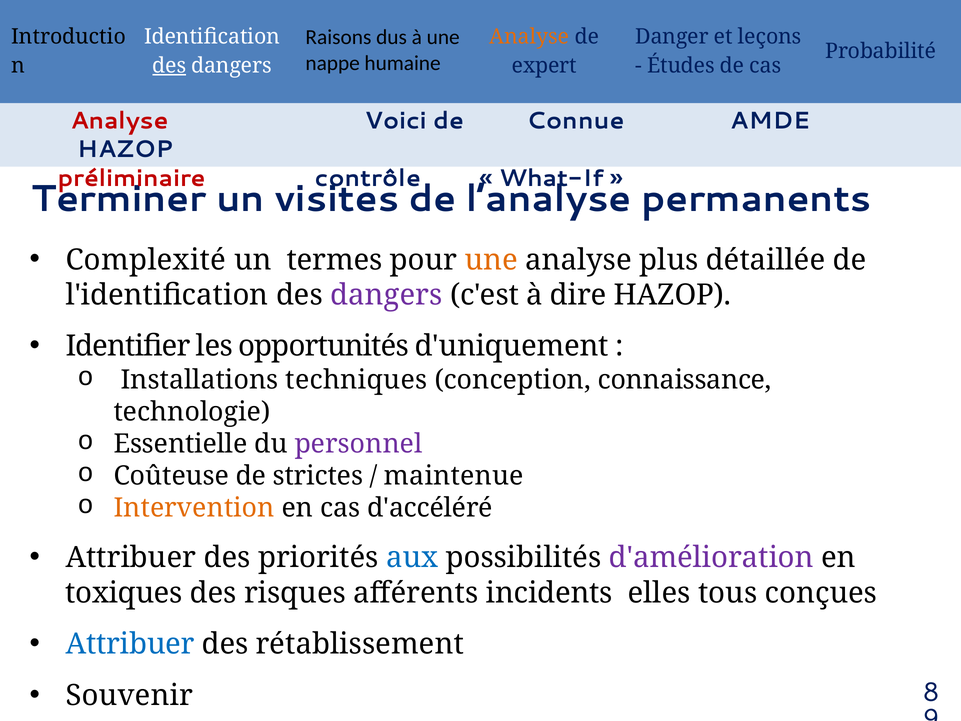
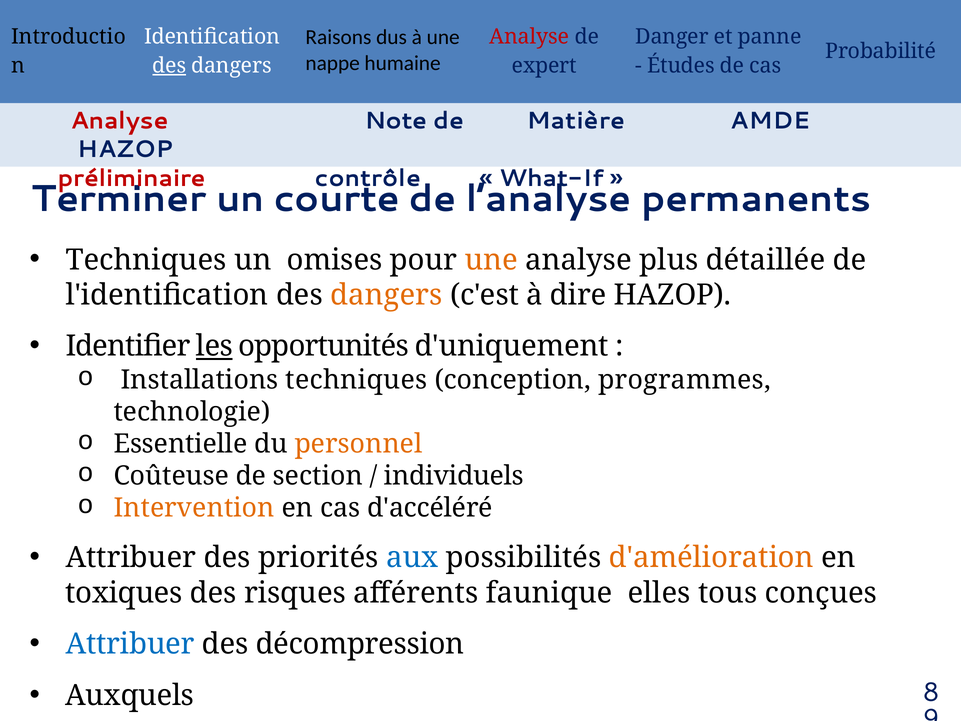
Analyse at (529, 37) colour: orange -> red
leçons: leçons -> panne
Voici: Voici -> Note
Connue: Connue -> Matière
visites: visites -> courte
Complexité at (146, 260): Complexité -> Techniques
termes: termes -> omises
dangers at (386, 295) colour: purple -> orange
les underline: none -> present
connaissance: connaissance -> programmes
personnel colour: purple -> orange
strictes: strictes -> section
maintenue: maintenue -> individuels
d'amélioration colour: purple -> orange
incidents: incidents -> faunique
rétablissement: rétablissement -> décompression
Souvenir: Souvenir -> Auxquels
